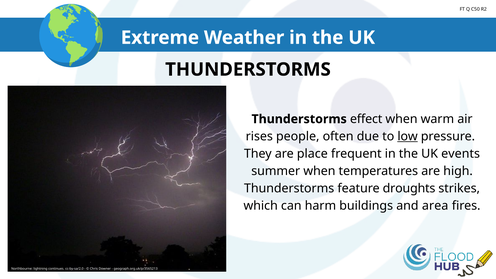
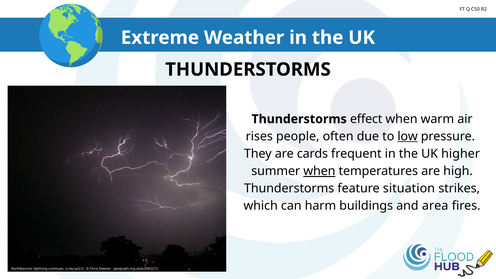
place: place -> cards
events: events -> higher
when at (319, 171) underline: none -> present
droughts: droughts -> situation
